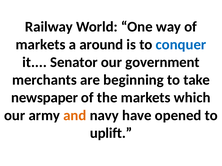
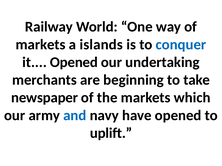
around: around -> islands
it Senator: Senator -> Opened
government: government -> undertaking
and colour: orange -> blue
